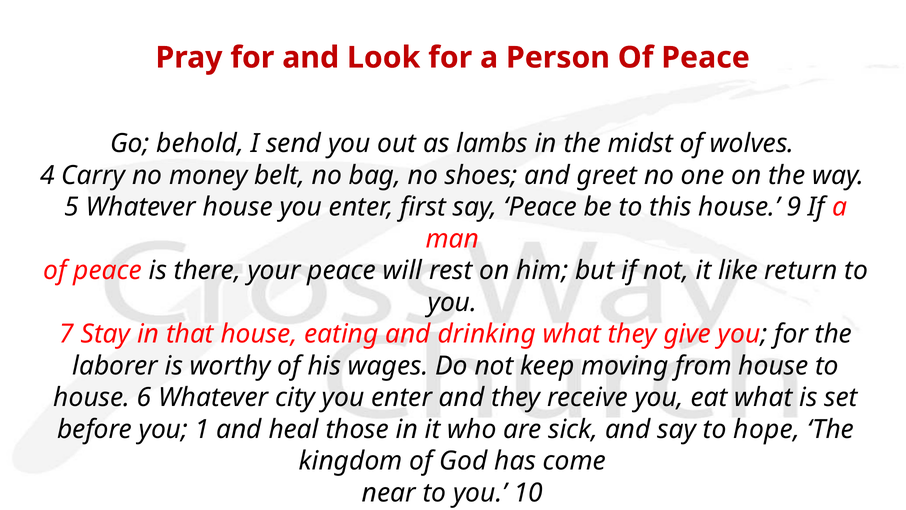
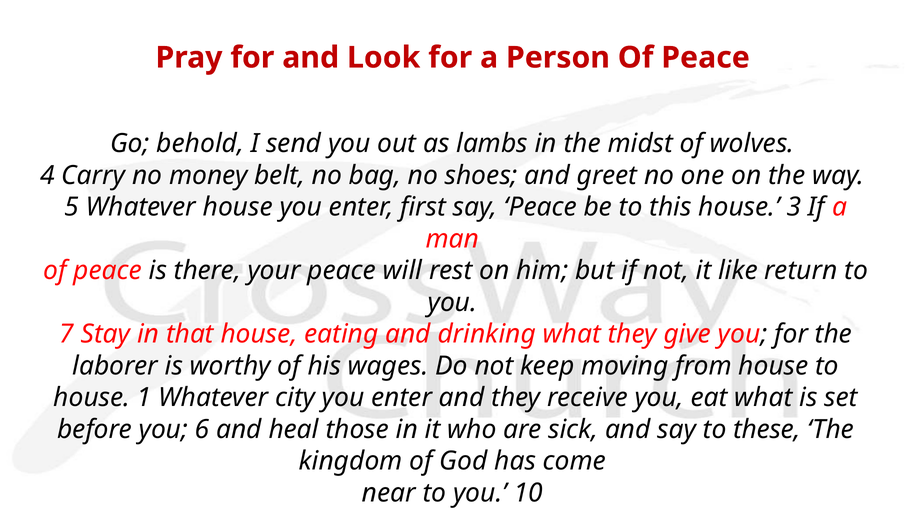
9: 9 -> 3
6: 6 -> 1
1: 1 -> 6
hope: hope -> these
